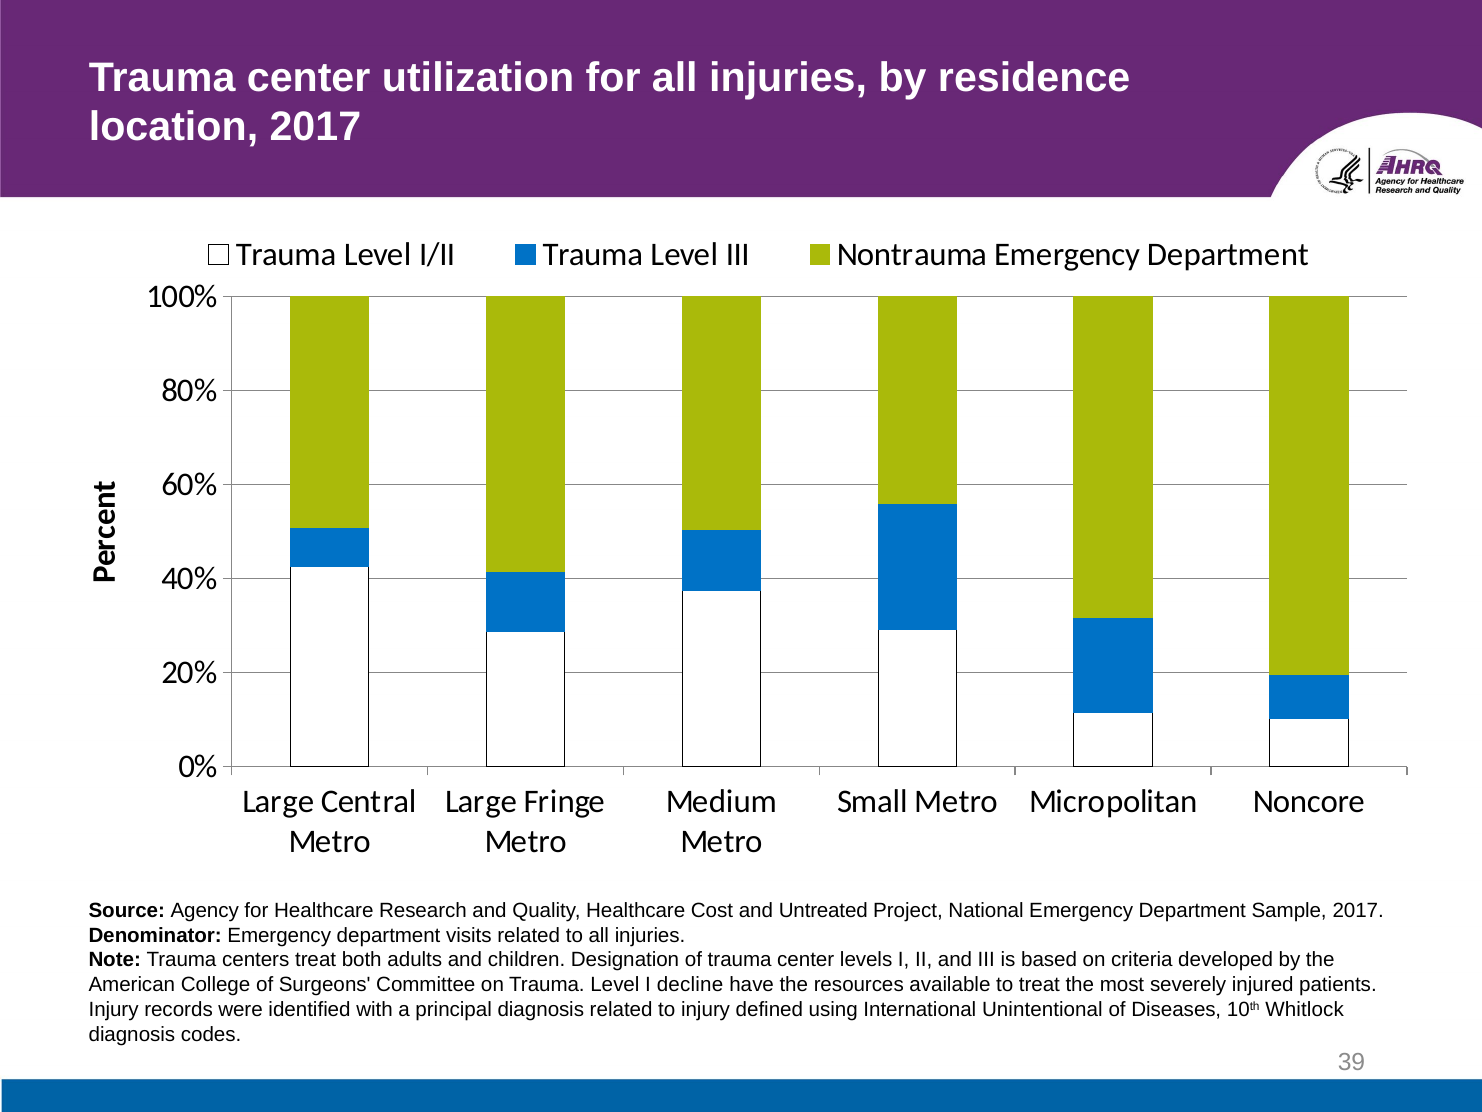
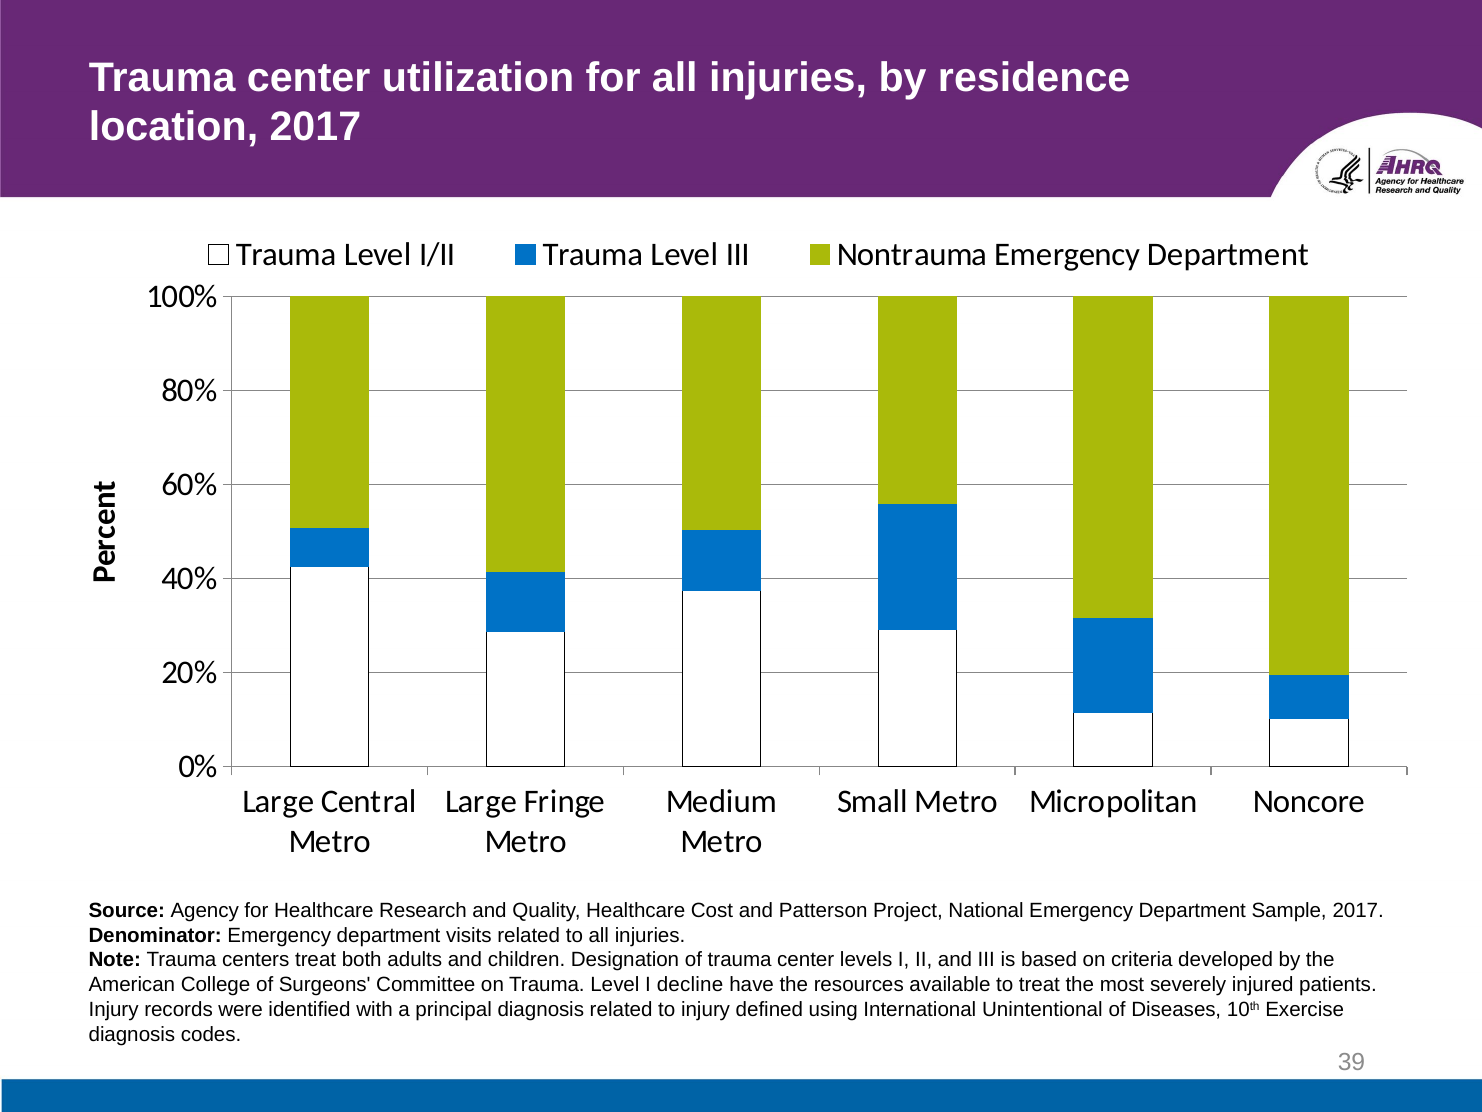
Untreated: Untreated -> Patterson
Whitlock: Whitlock -> Exercise
